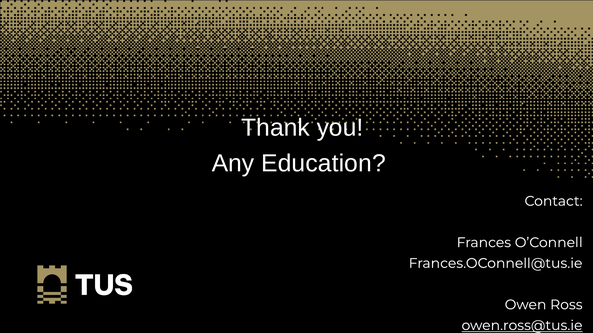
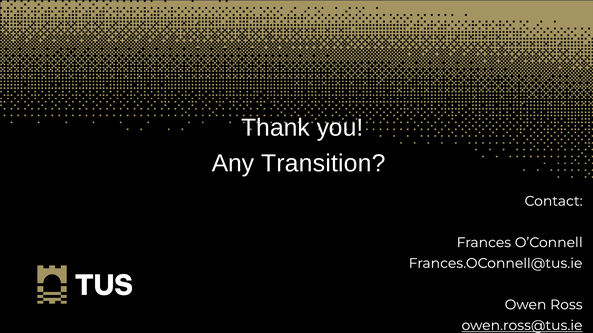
Education: Education -> Transition
